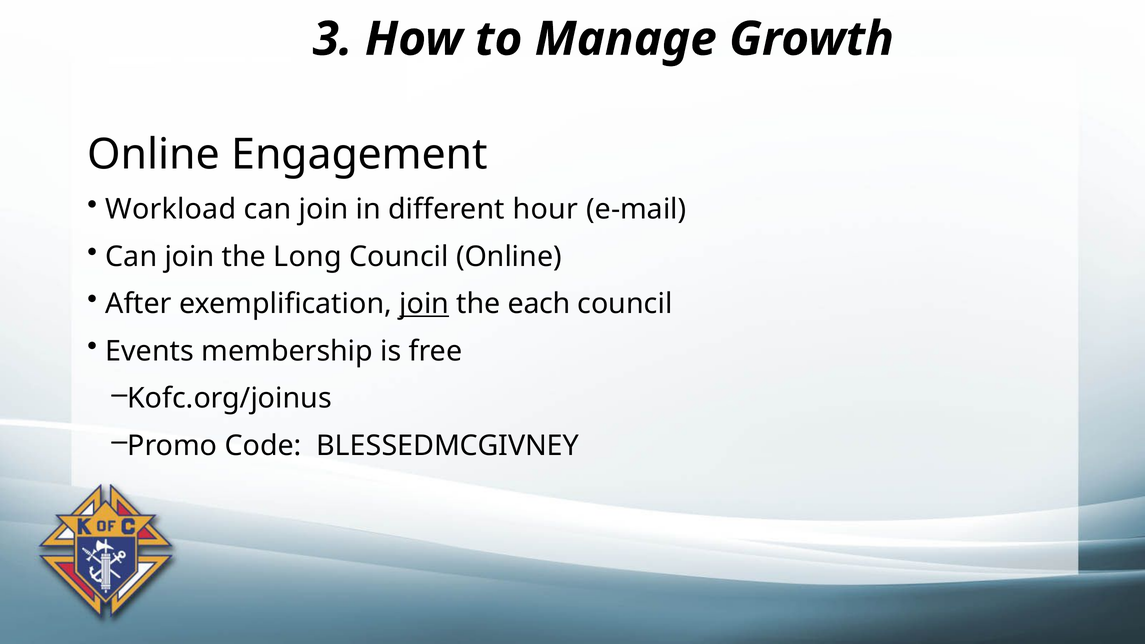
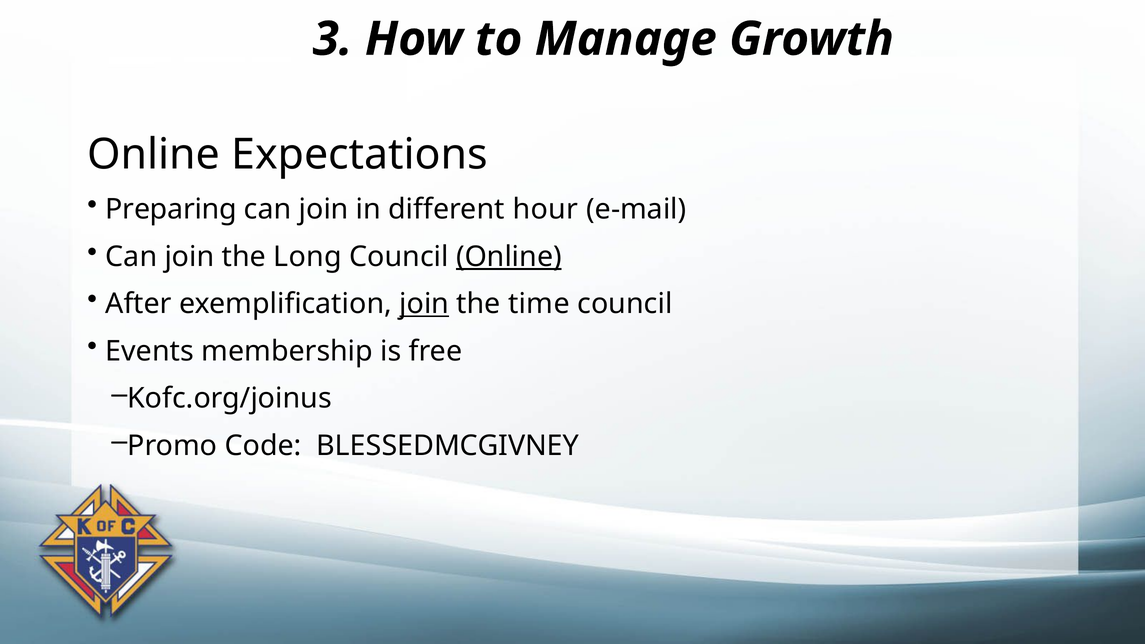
Engagement: Engagement -> Expectations
Workload: Workload -> Preparing
Online at (509, 257) underline: none -> present
each: each -> time
